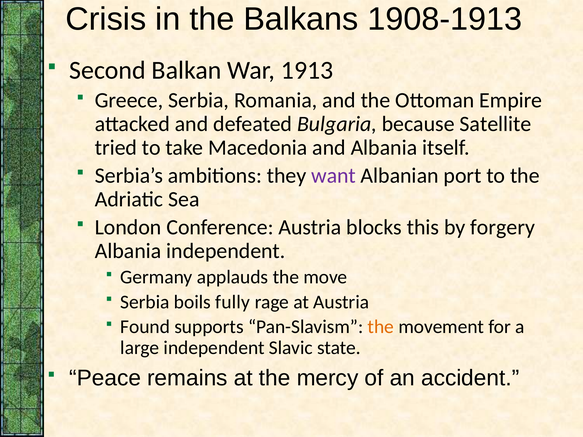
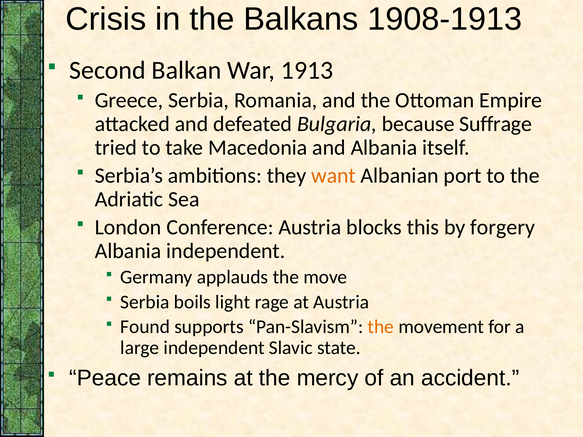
Satellite: Satellite -> Suffrage
want colour: purple -> orange
fully: fully -> light
